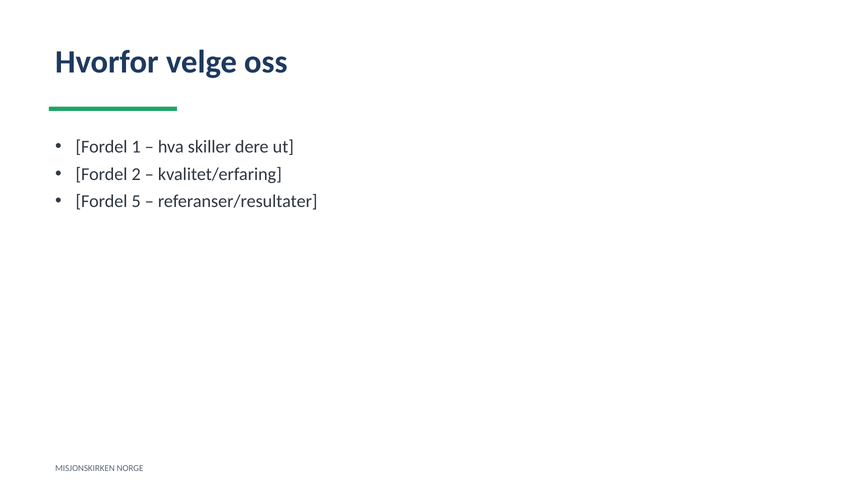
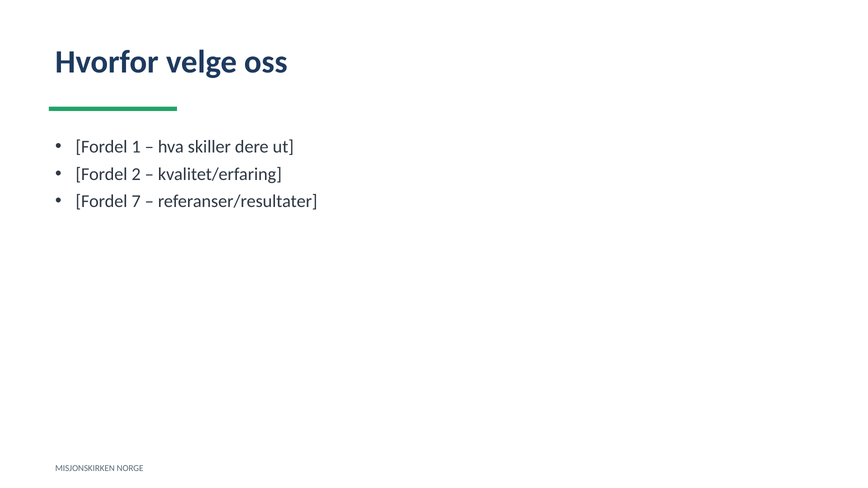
5: 5 -> 7
